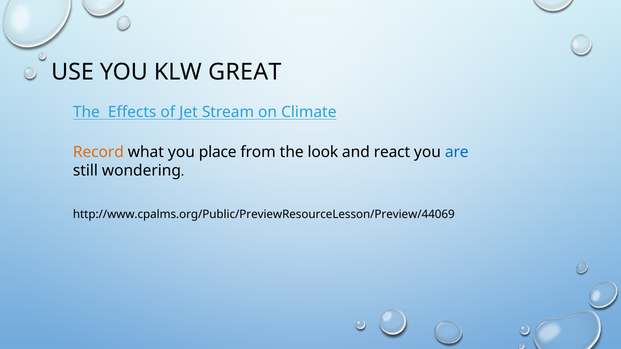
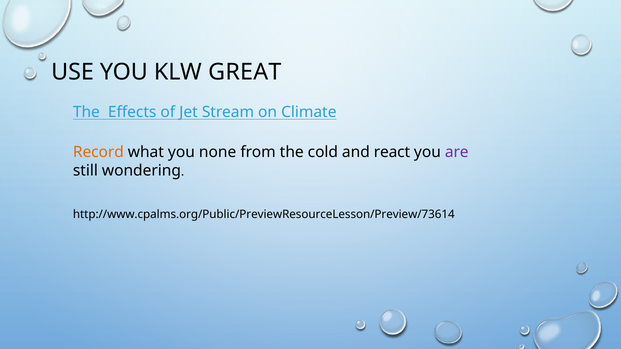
place: place -> none
look: look -> cold
are colour: blue -> purple
http://www.cpalms.org/Public/PreviewResourceLesson/Preview/44069: http://www.cpalms.org/Public/PreviewResourceLesson/Preview/44069 -> http://www.cpalms.org/Public/PreviewResourceLesson/Preview/73614
